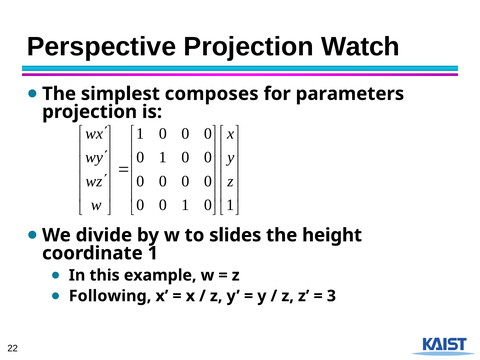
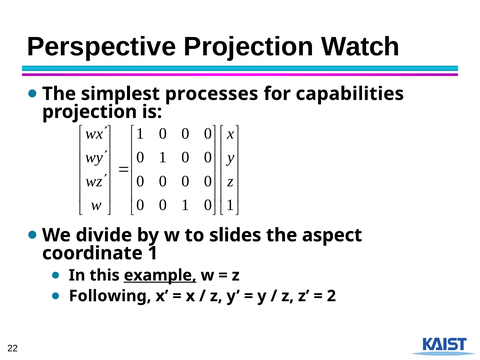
composes: composes -> processes
parameters: parameters -> capabilities
height: height -> aspect
example underline: none -> present
3: 3 -> 2
